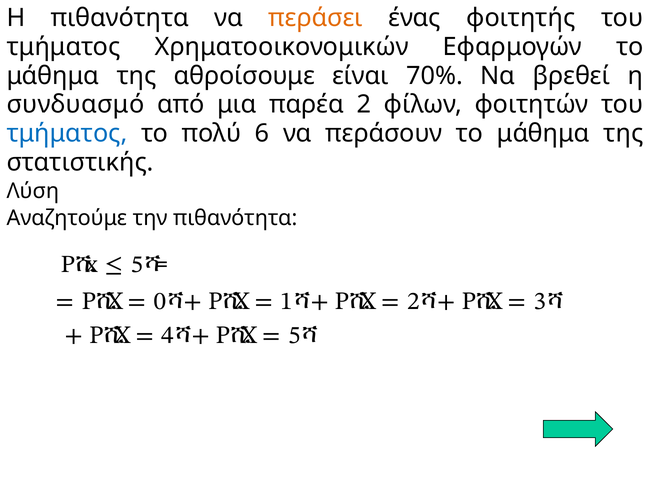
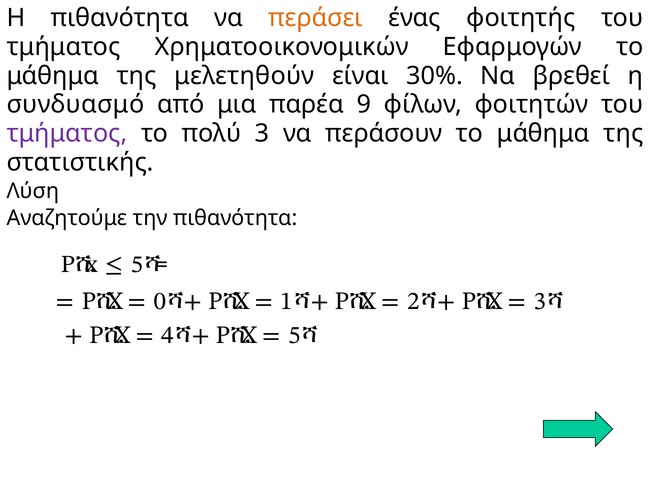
αθροίσουμε: αθροίσουμε -> μελετηθούν
70%: 70% -> 30%
παρέα 2: 2 -> 9
τμήματος at (67, 133) colour: blue -> purple
πολύ 6: 6 -> 3
